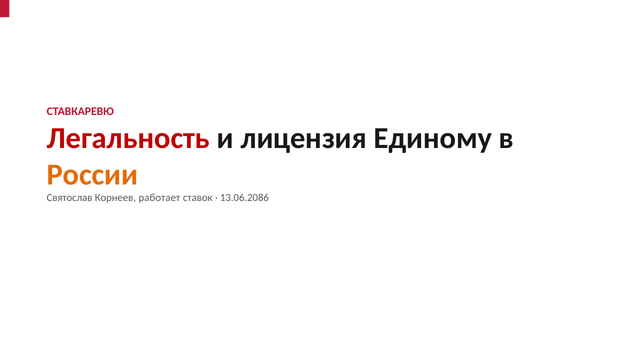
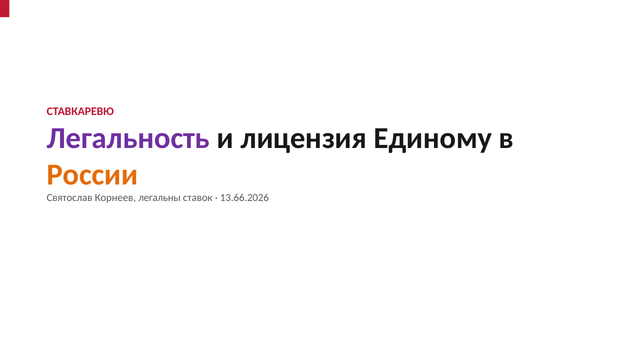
Легальность colour: red -> purple
работает: работает -> легальны
13.06.2086: 13.06.2086 -> 13.66.2026
